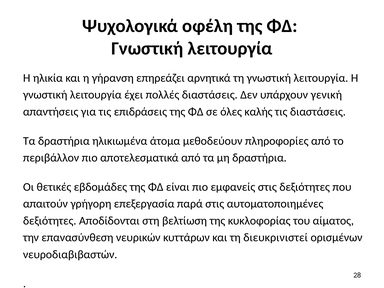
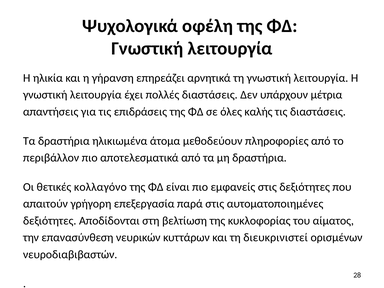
γενική: γενική -> μέτρια
εβδομάδες: εβδομάδες -> κολλαγόνο
